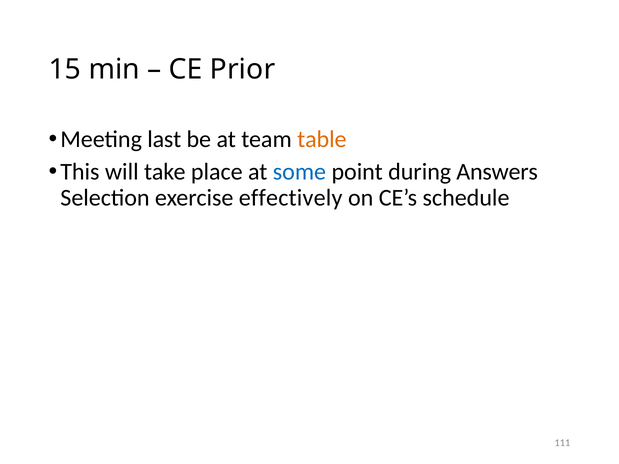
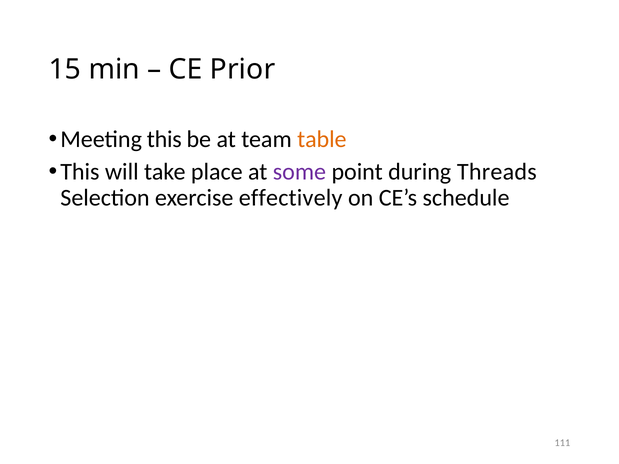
Meeting last: last -> this
some colour: blue -> purple
Answers: Answers -> Threads
